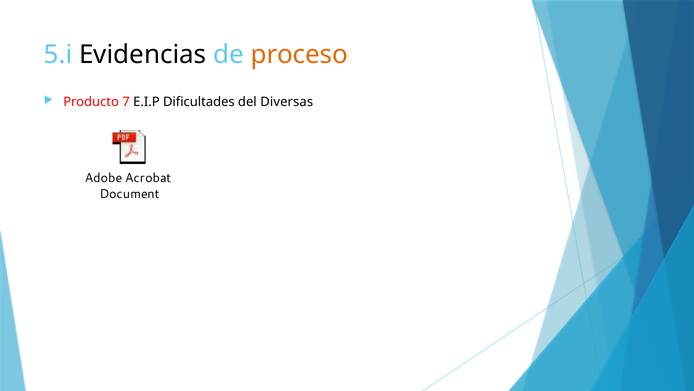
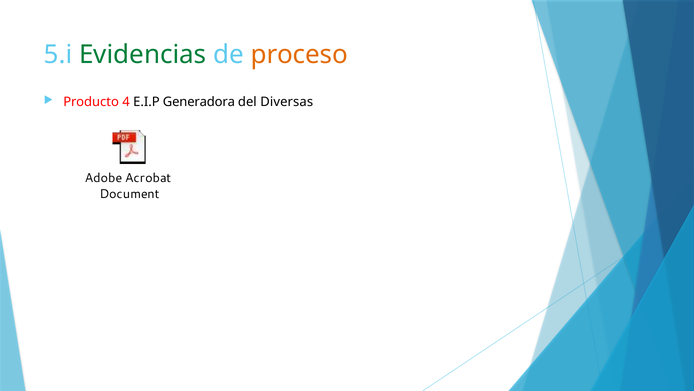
Evidencias colour: black -> green
7: 7 -> 4
Dificultades: Dificultades -> Generadora
